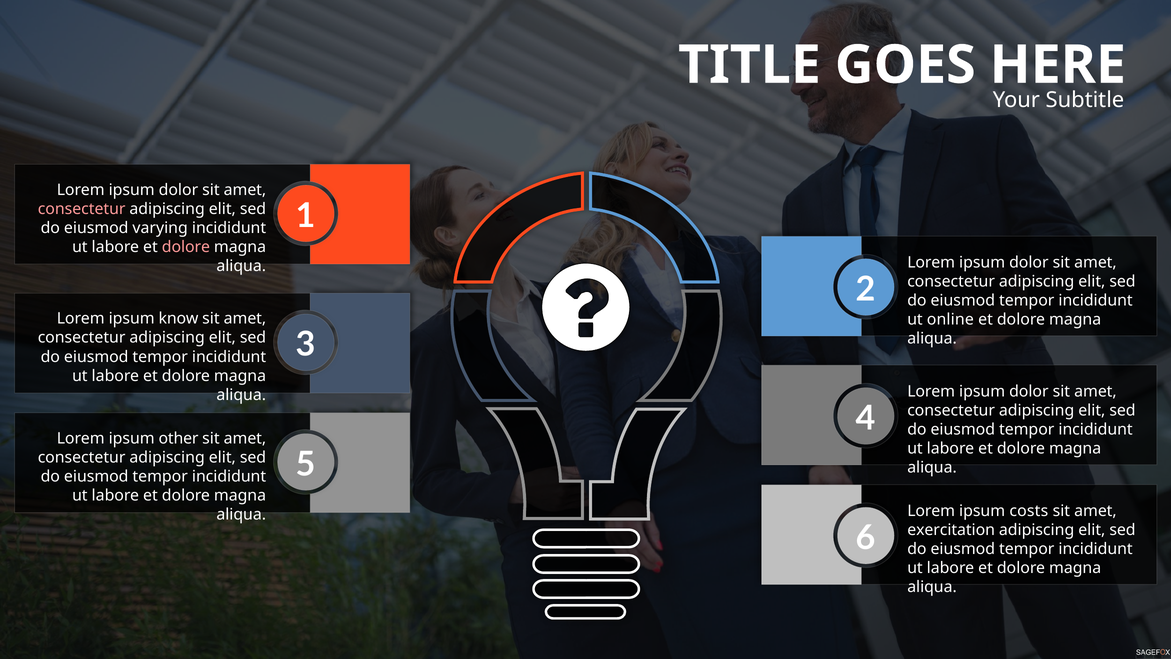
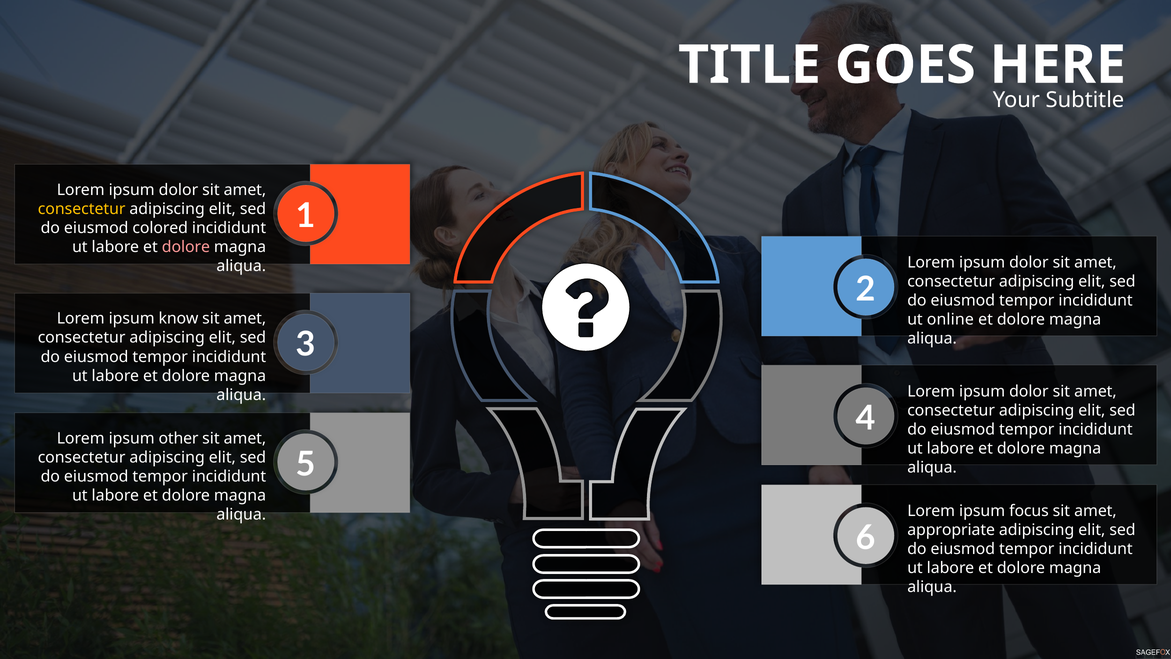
consectetur at (82, 209) colour: pink -> yellow
varying: varying -> colored
costs: costs -> focus
exercitation: exercitation -> appropriate
